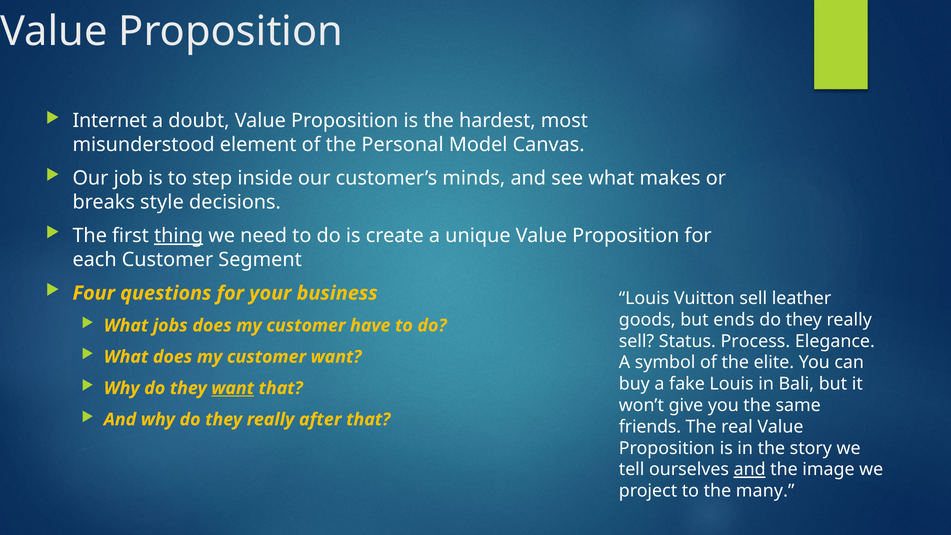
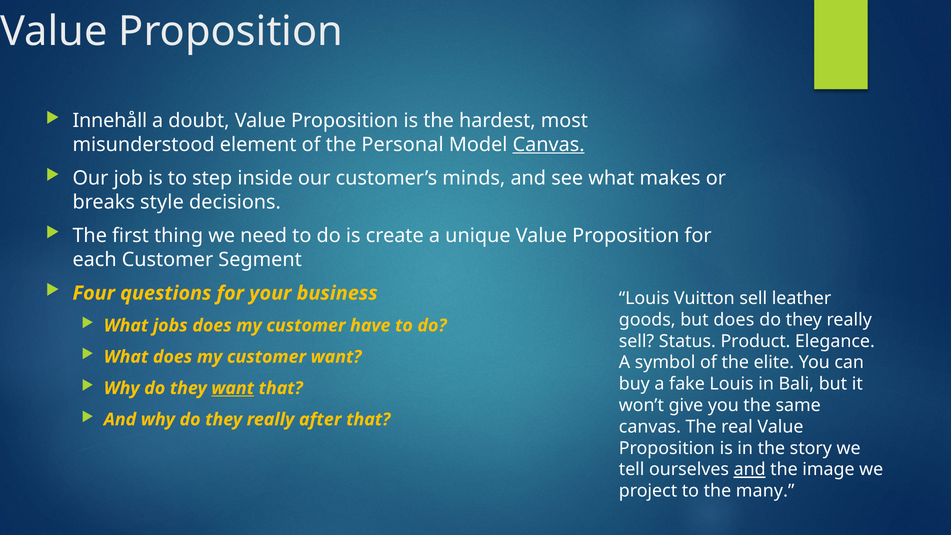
Internet: Internet -> Innehåll
Canvas at (549, 144) underline: none -> present
thing underline: present -> none
but ends: ends -> does
Process: Process -> Product
friends at (650, 427): friends -> canvas
